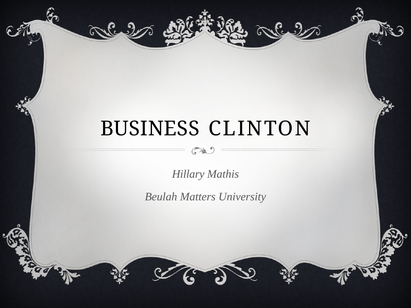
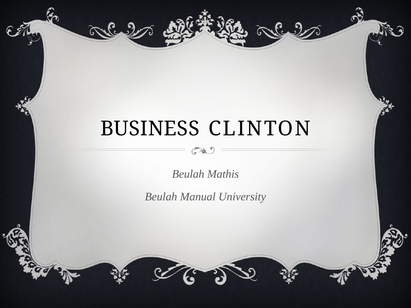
Hillary at (188, 174): Hillary -> Beulah
Matters: Matters -> Manual
